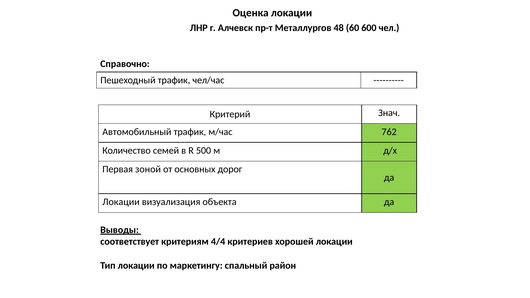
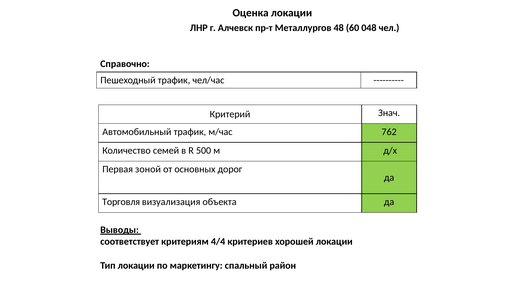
600: 600 -> 048
Локации at (121, 202): Локации -> Торговля
